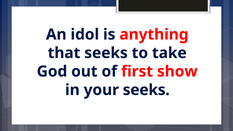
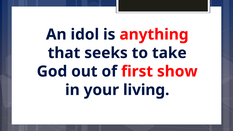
your seeks: seeks -> living
